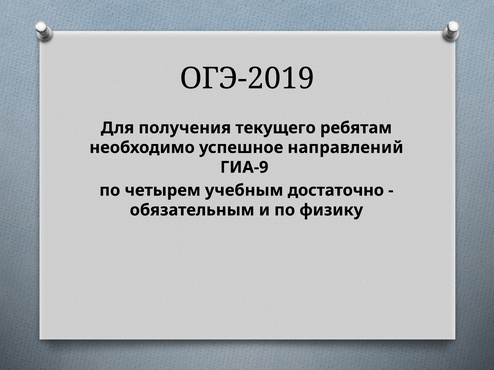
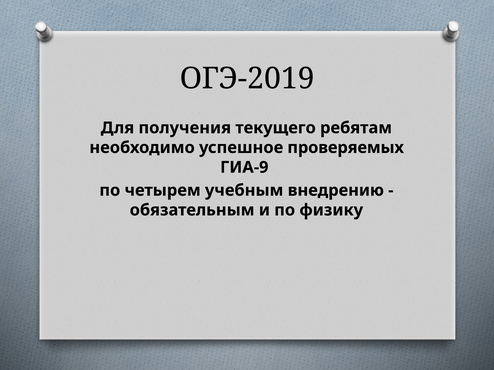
направлений: направлений -> проверяемых
достаточно: достаточно -> внедрению
